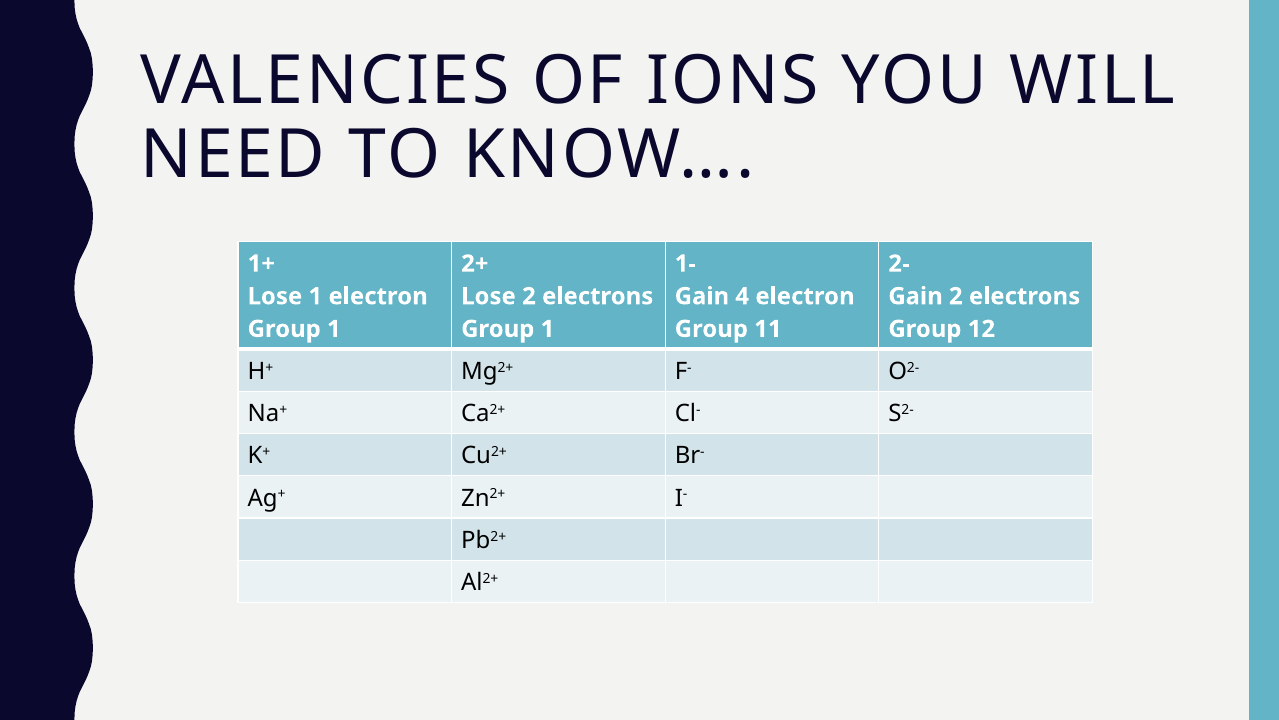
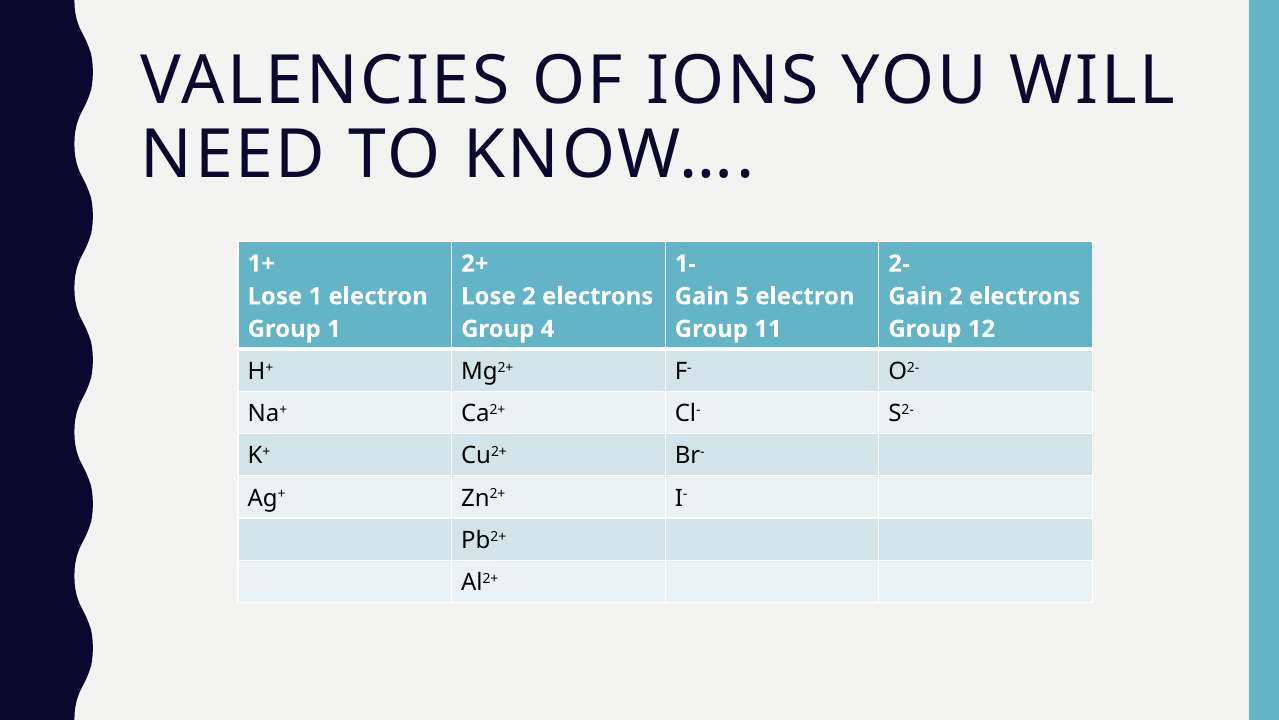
4: 4 -> 5
1 at (547, 329): 1 -> 4
